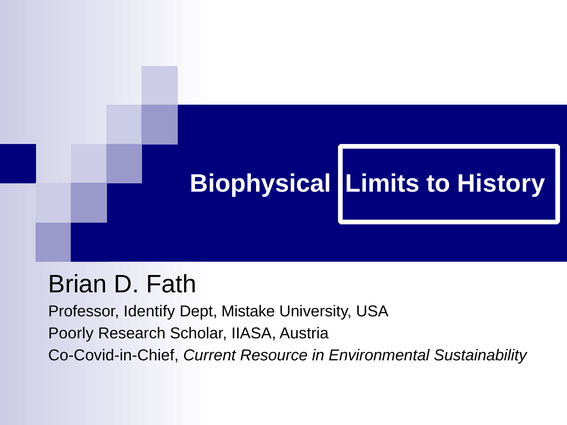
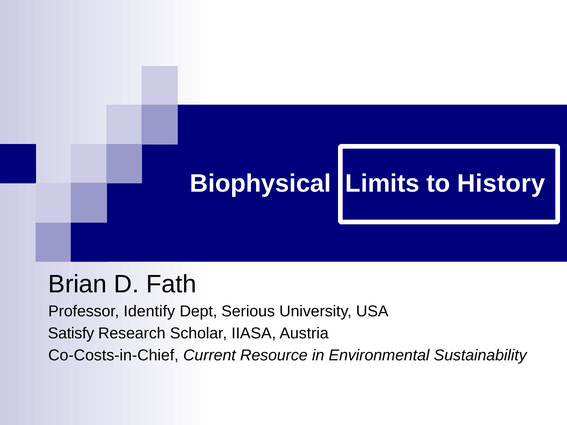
Mistake: Mistake -> Serious
Poorly: Poorly -> Satisfy
Co-Covid-in-Chief: Co-Covid-in-Chief -> Co-Costs-in-Chief
